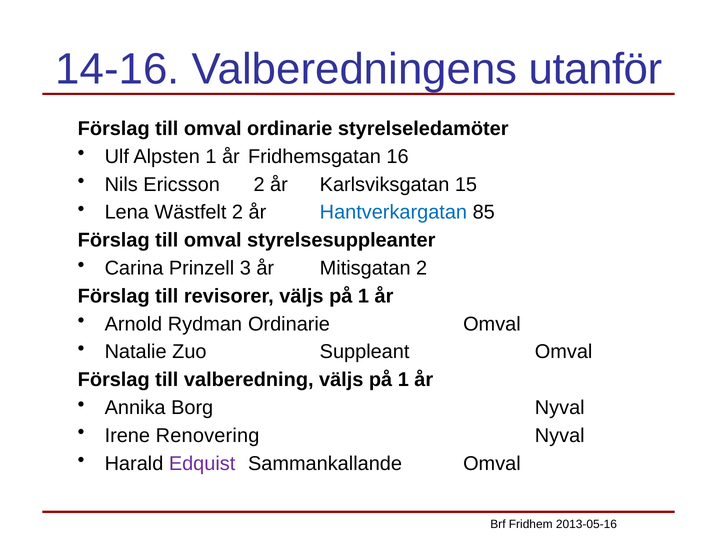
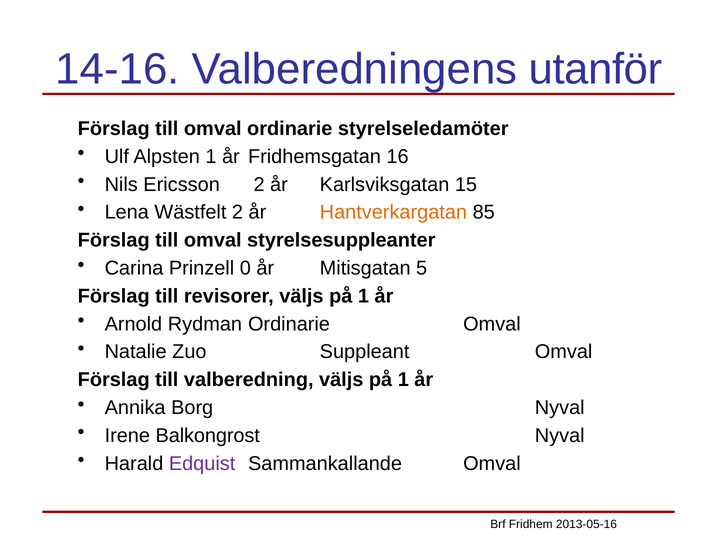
Hantverkargatan colour: blue -> orange
3: 3 -> 0
Mitisgatan 2: 2 -> 5
Renovering: Renovering -> Balkongrost
